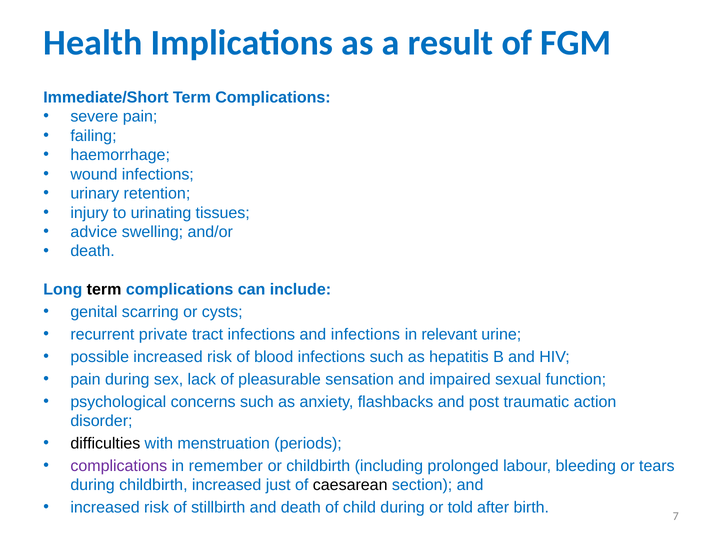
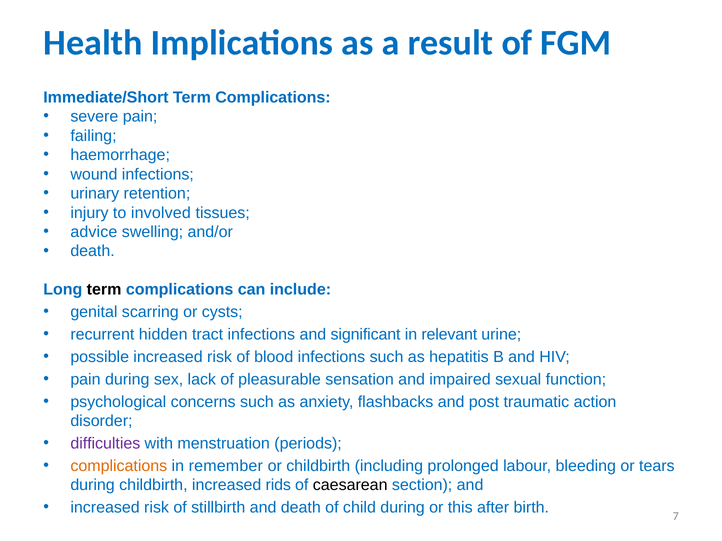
urinating: urinating -> involved
private: private -> hidden
and infections: infections -> significant
difficulties colour: black -> purple
complications at (119, 466) colour: purple -> orange
just: just -> rids
told: told -> this
